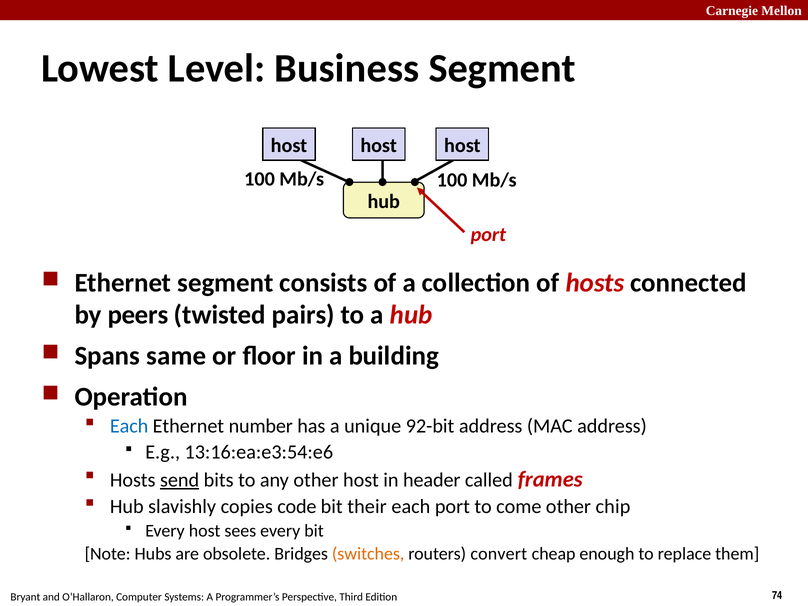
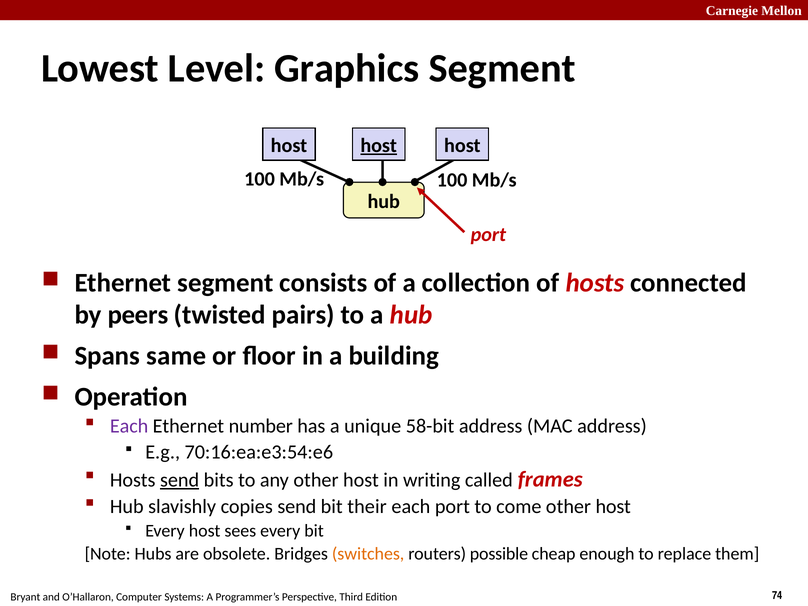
Business: Business -> Graphics
host at (379, 146) underline: none -> present
Each at (129, 426) colour: blue -> purple
92-bit: 92-bit -> 58-bit
13:16:ea:e3:54:e6: 13:16:ea:e3:54:e6 -> 70:16:ea:e3:54:e6
header: header -> writing
copies code: code -> send
chip at (613, 507): chip -> host
convert: convert -> possible
